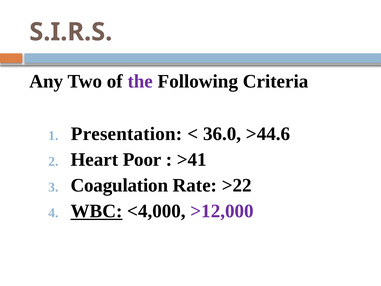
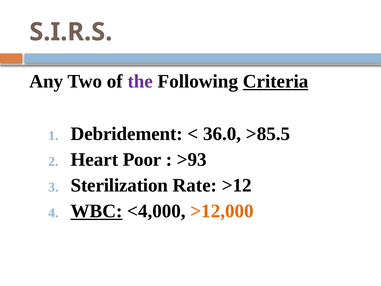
Criteria underline: none -> present
Presentation: Presentation -> Debridement
>44.6: >44.6 -> >85.5
>41: >41 -> >93
Coagulation: Coagulation -> Sterilization
>22: >22 -> >12
>12,000 colour: purple -> orange
